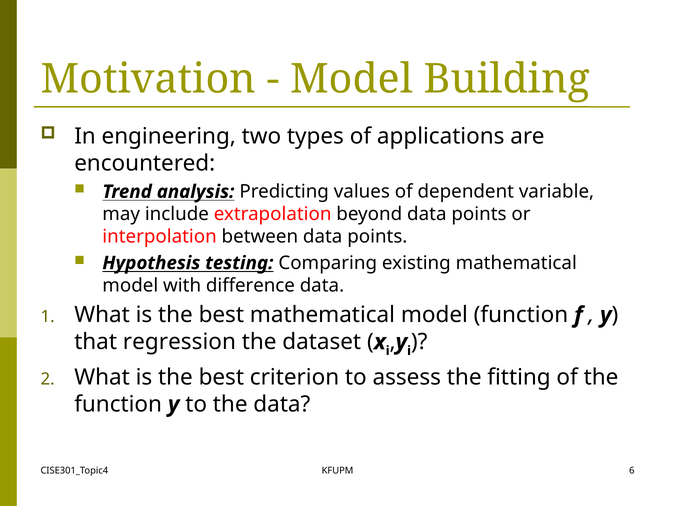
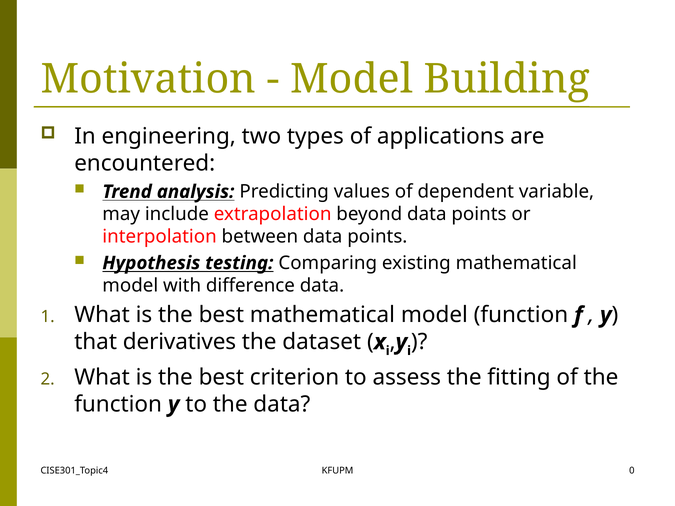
regression: regression -> derivatives
6: 6 -> 0
